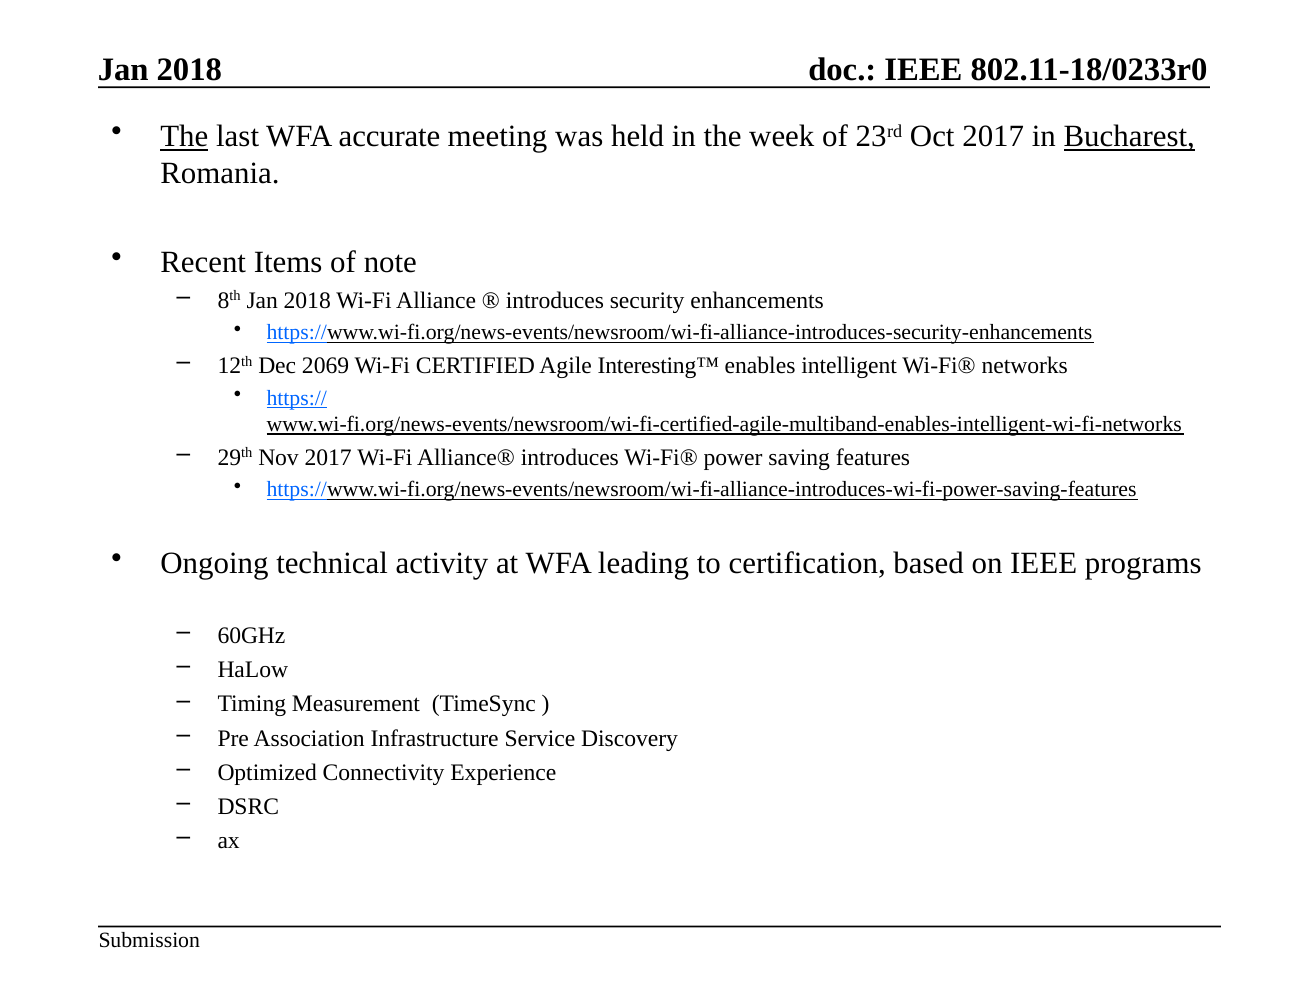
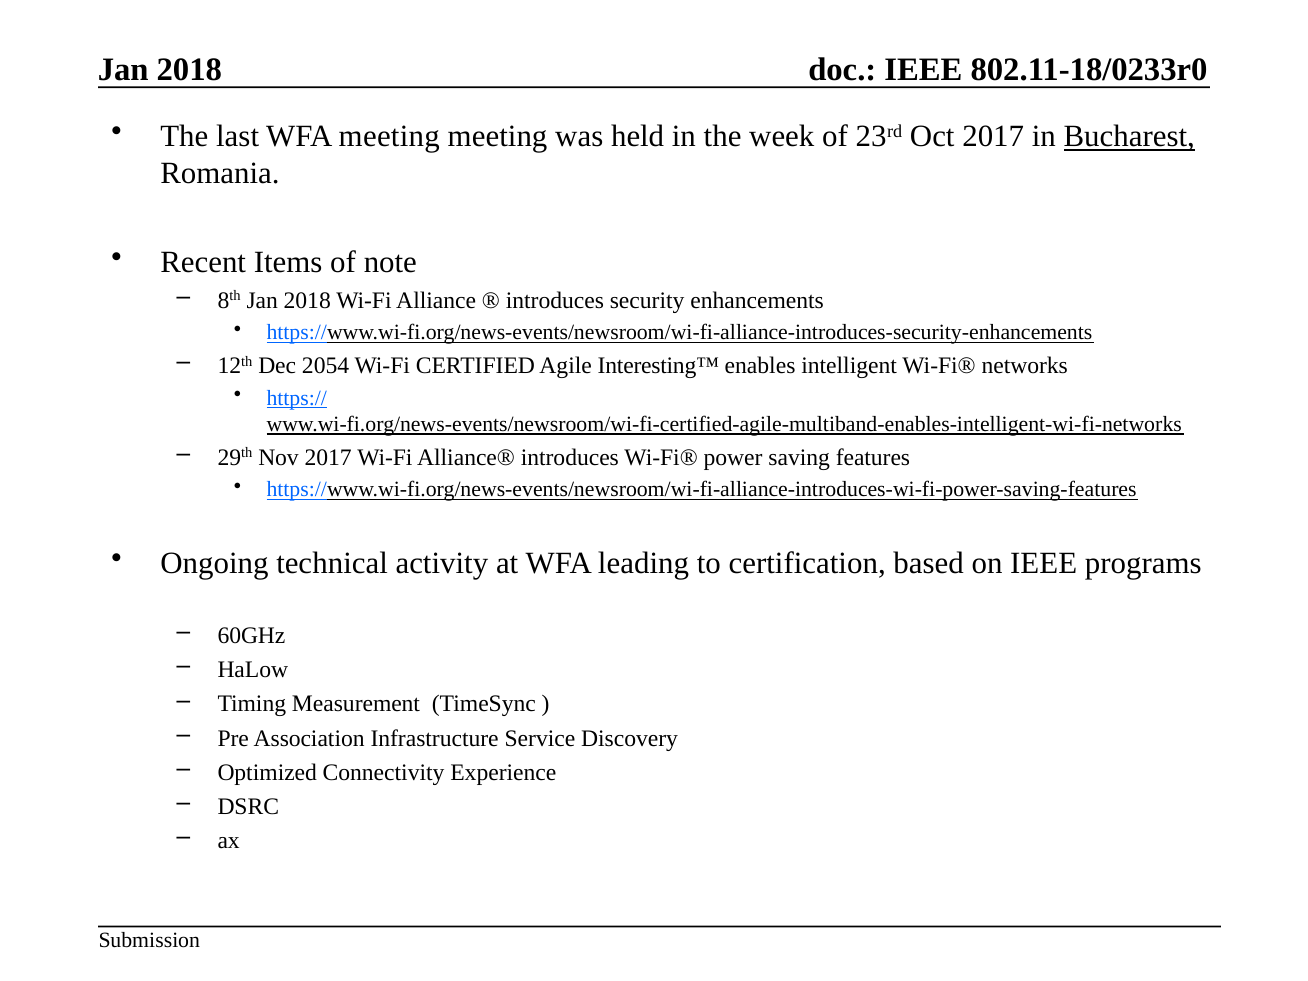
The at (184, 137) underline: present -> none
WFA accurate: accurate -> meeting
2069: 2069 -> 2054
